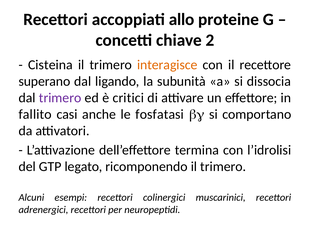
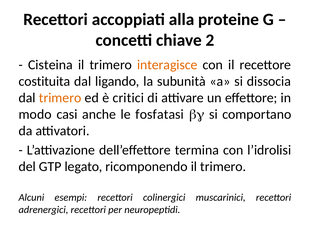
allo: allo -> alla
superano: superano -> costituita
trimero at (60, 98) colour: purple -> orange
fallito: fallito -> modo
